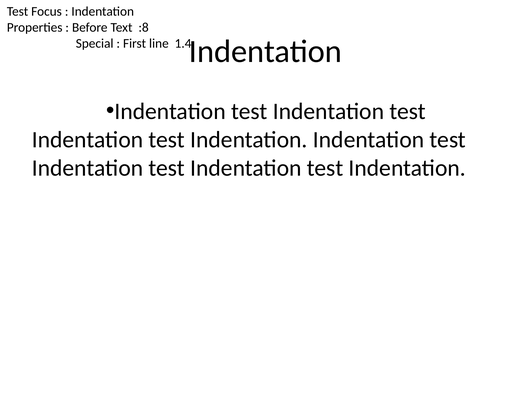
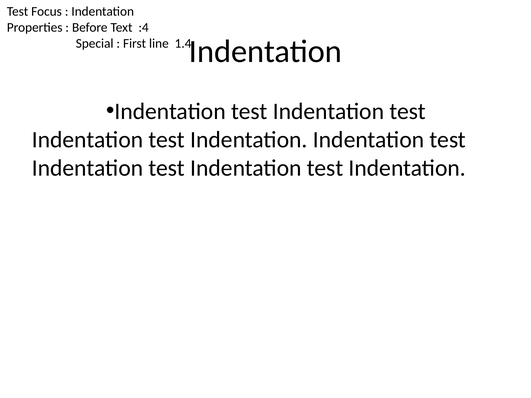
:8: :8 -> :4
